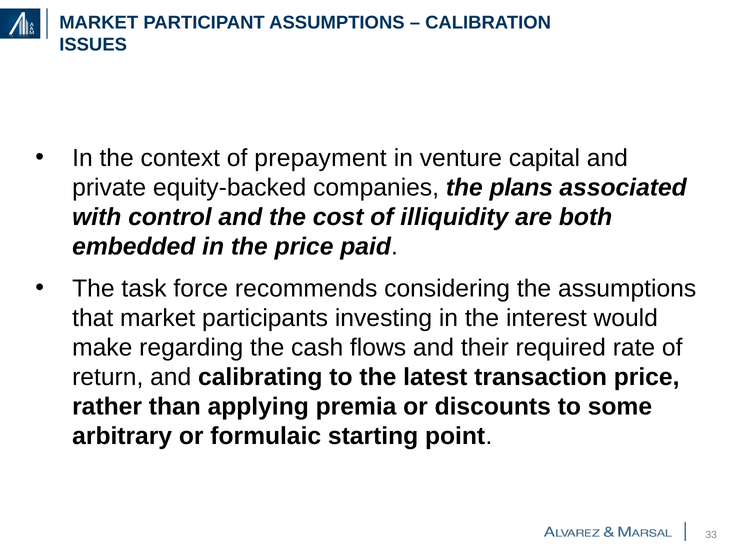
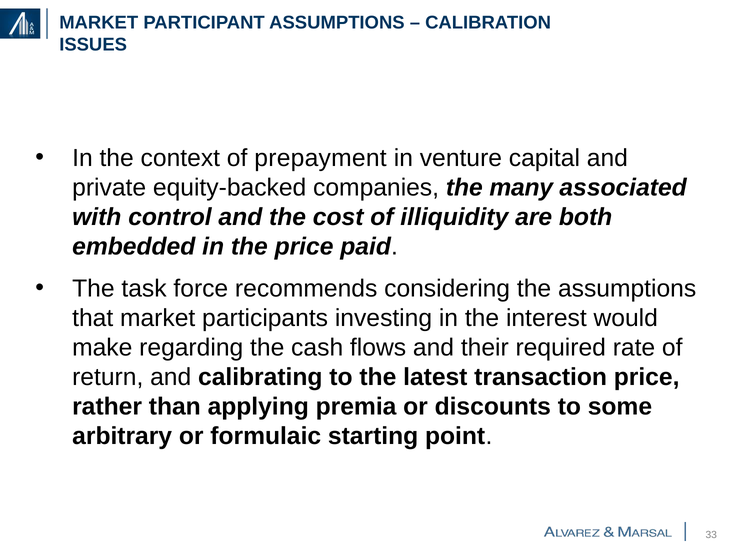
plans: plans -> many
